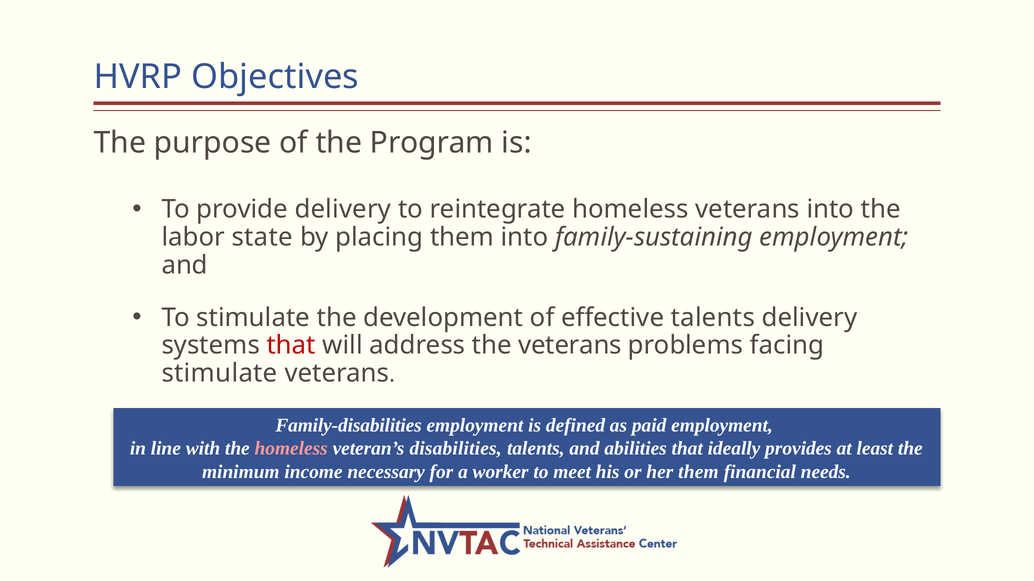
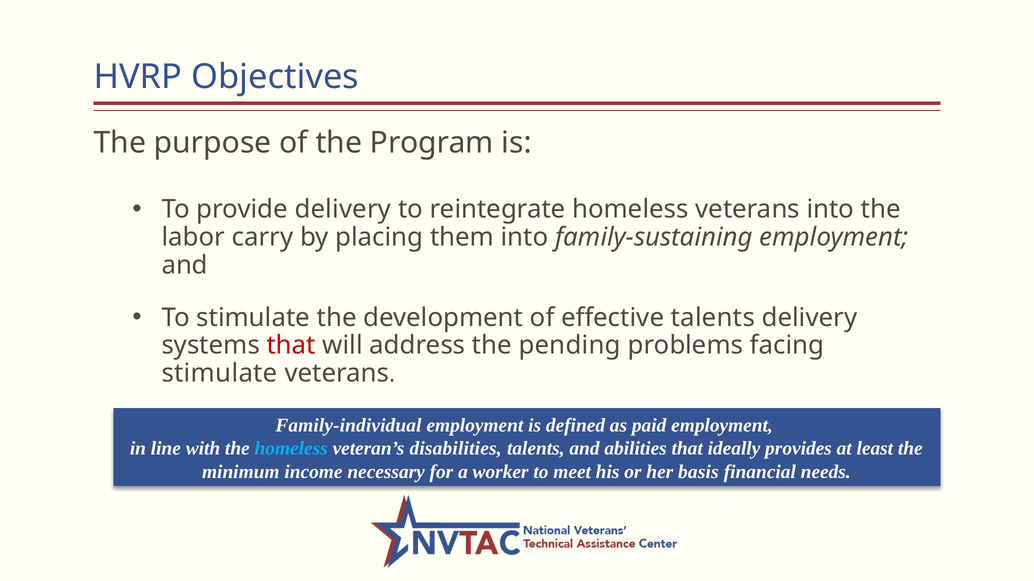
state: state -> carry
the veterans: veterans -> pending
Family-disabilities: Family-disabilities -> Family-individual
homeless at (291, 449) colour: pink -> light blue
her them: them -> basis
